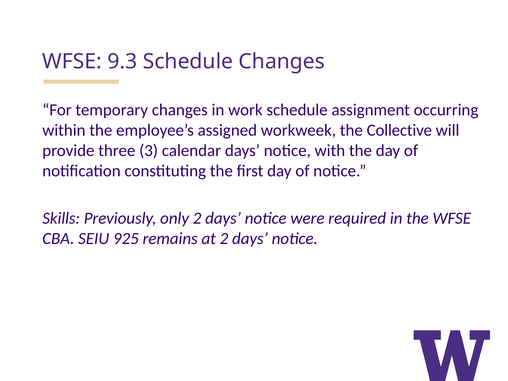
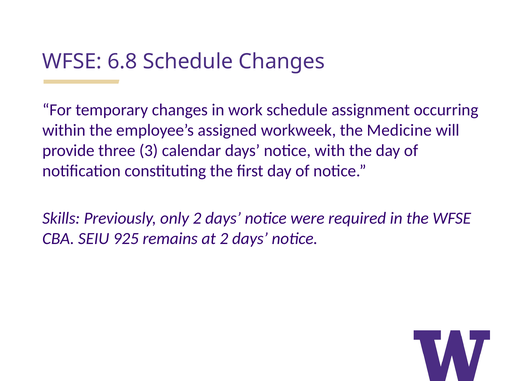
9.3: 9.3 -> 6.8
Collective: Collective -> Medicine
